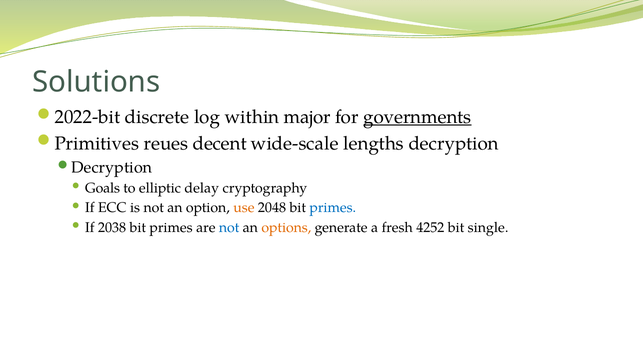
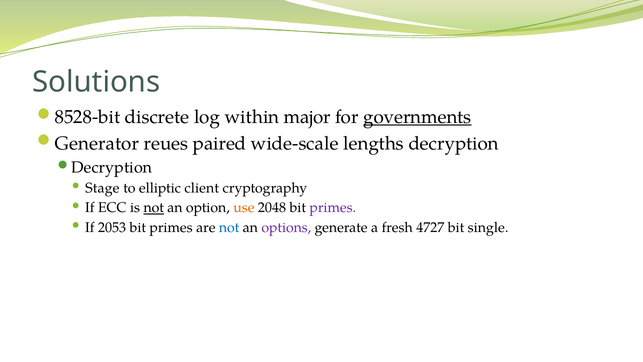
2022-bit: 2022-bit -> 8528-bit
Primitives: Primitives -> Generator
decent: decent -> paired
Goals: Goals -> Stage
delay: delay -> client
not at (154, 208) underline: none -> present
primes at (333, 208) colour: blue -> purple
2038: 2038 -> 2053
options colour: orange -> purple
4252: 4252 -> 4727
